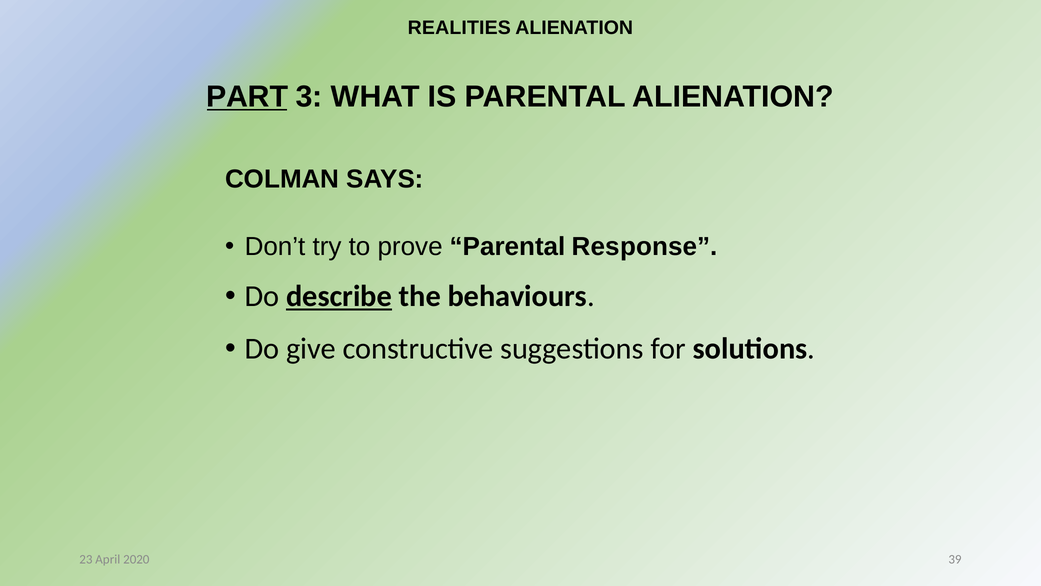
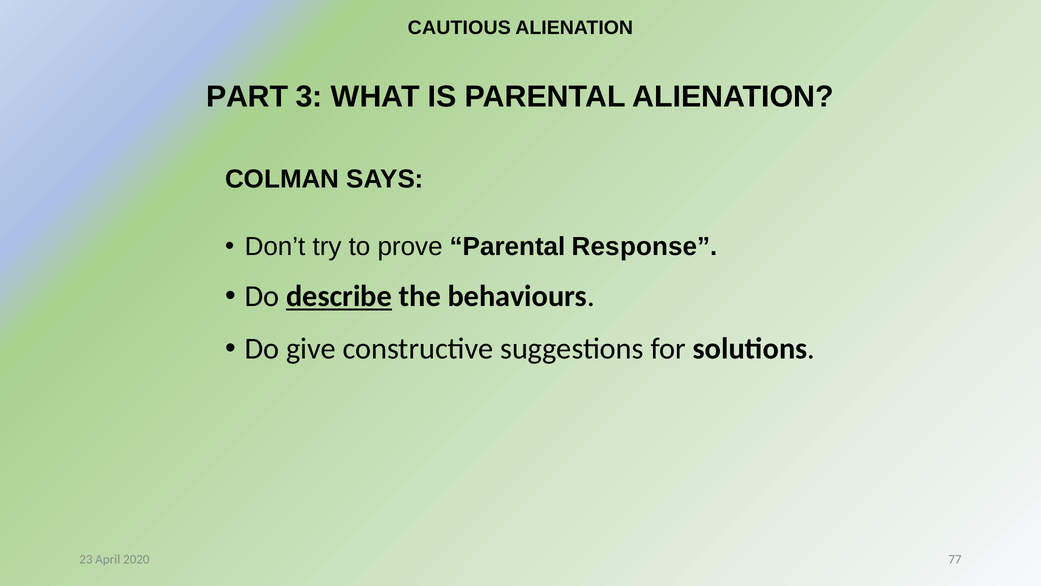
REALITIES: REALITIES -> CAUTIOUS
PART underline: present -> none
39: 39 -> 77
